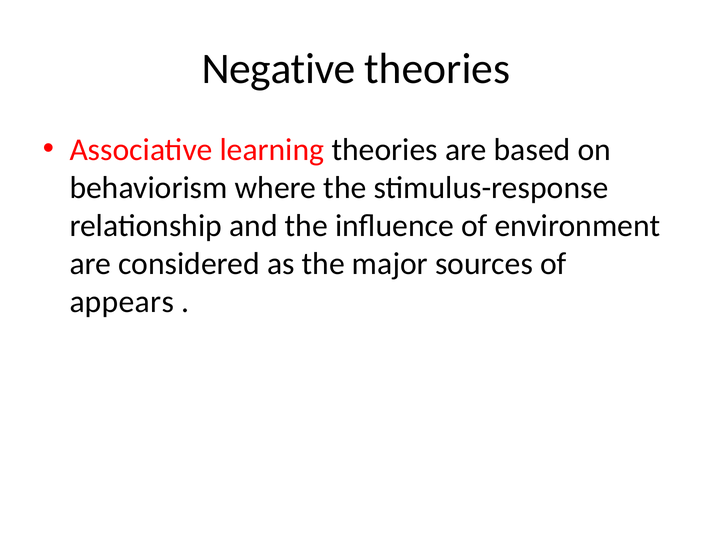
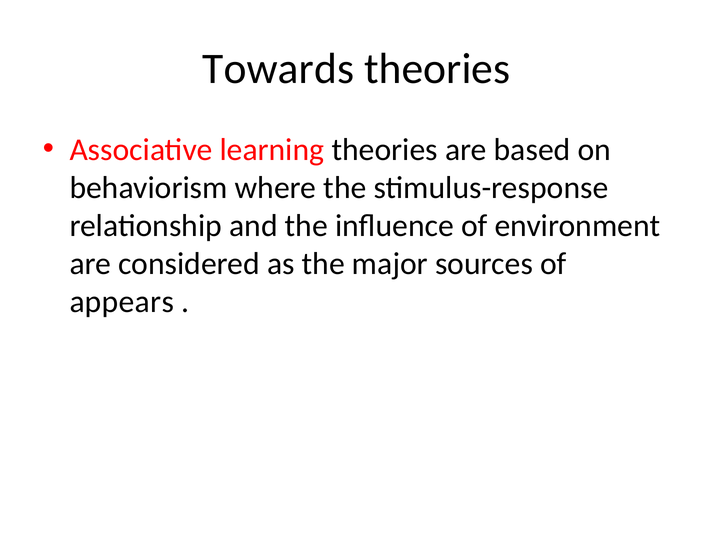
Negative: Negative -> Towards
